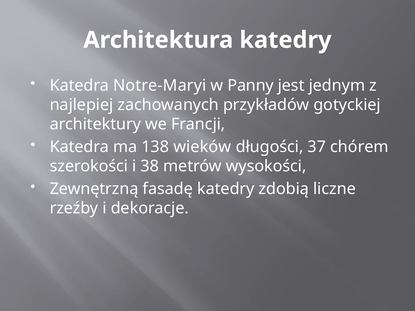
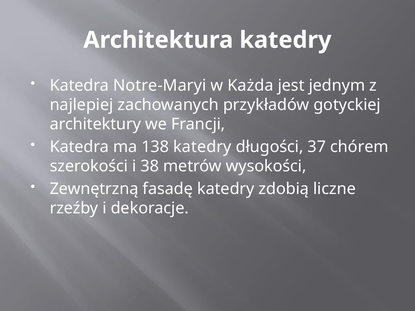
Panny: Panny -> Każda
138 wieków: wieków -> katedry
